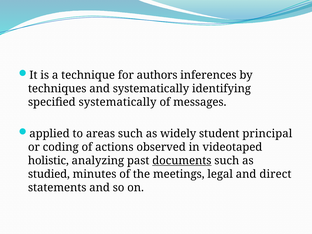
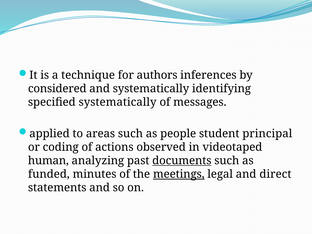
techniques: techniques -> considered
widely: widely -> people
holistic: holistic -> human
studied: studied -> funded
meetings underline: none -> present
